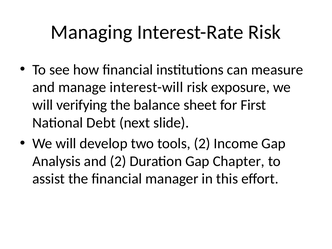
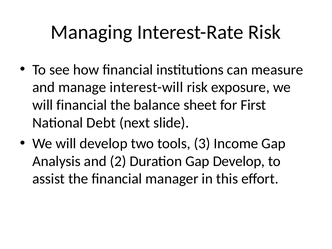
will verifying: verifying -> financial
tools 2: 2 -> 3
Gap Chapter: Chapter -> Develop
